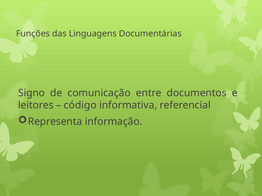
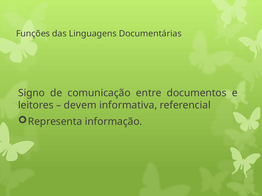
código: código -> devem
